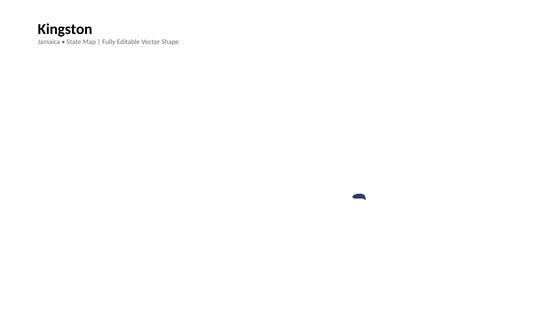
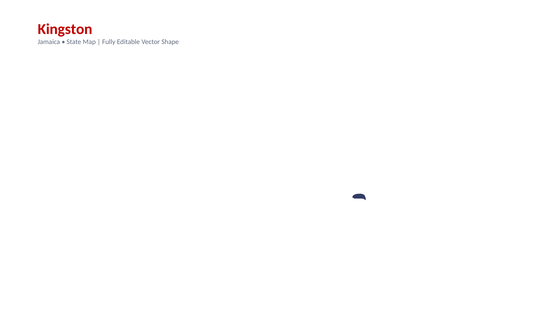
Kingston colour: black -> red
